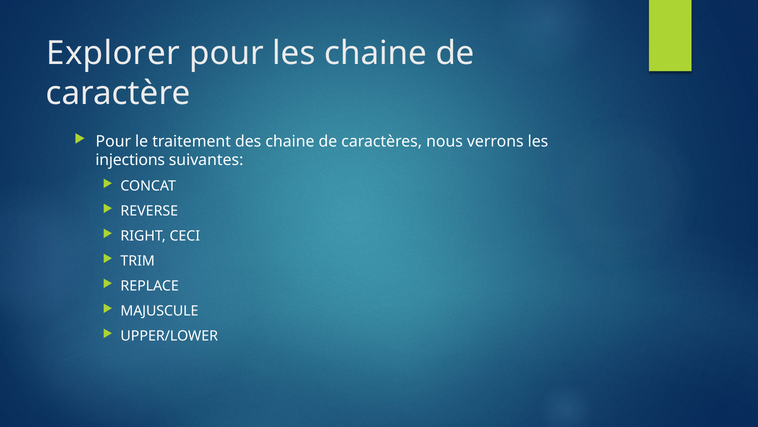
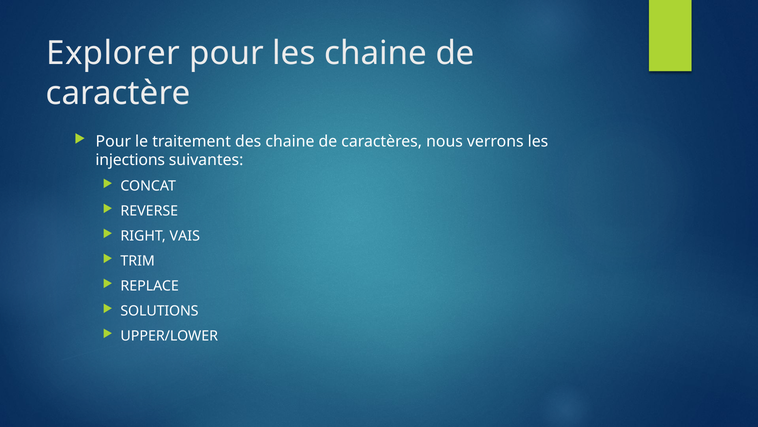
CECI: CECI -> VAIS
MAJUSCULE: MAJUSCULE -> SOLUTIONS
